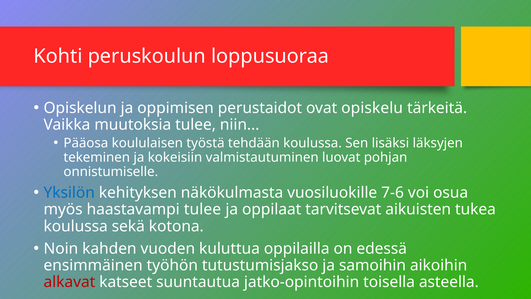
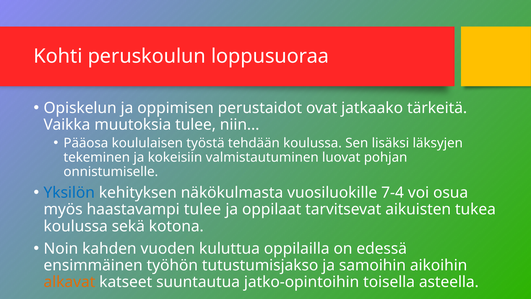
opiskelu: opiskelu -> jatkaako
7-6: 7-6 -> 7-4
alkavat colour: red -> orange
